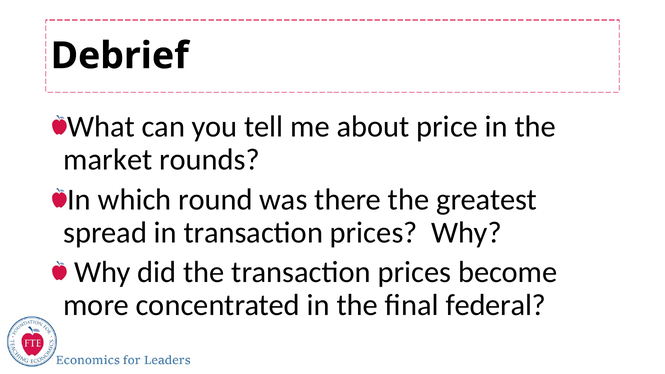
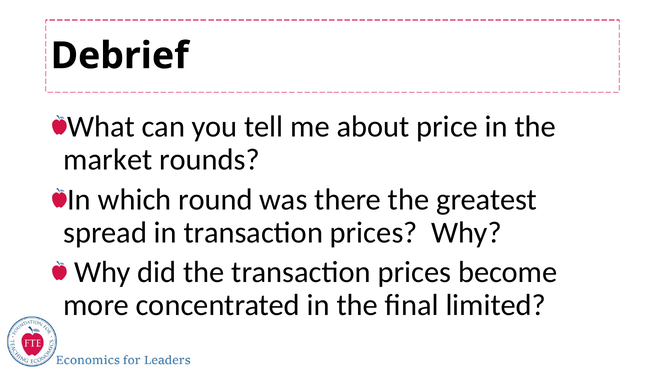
federal: federal -> limited
